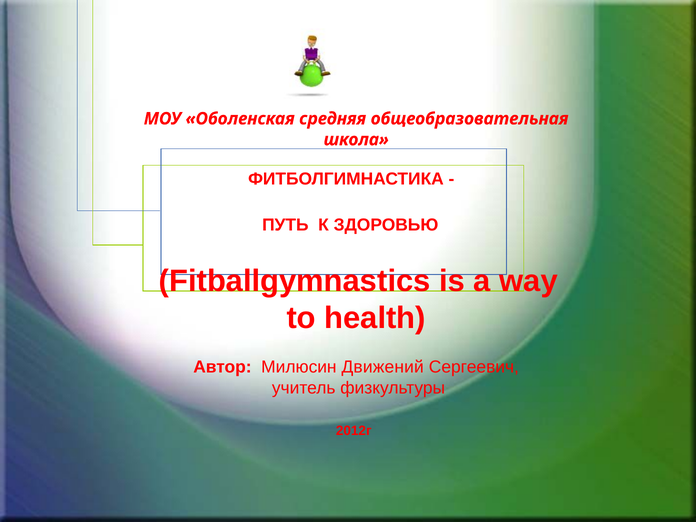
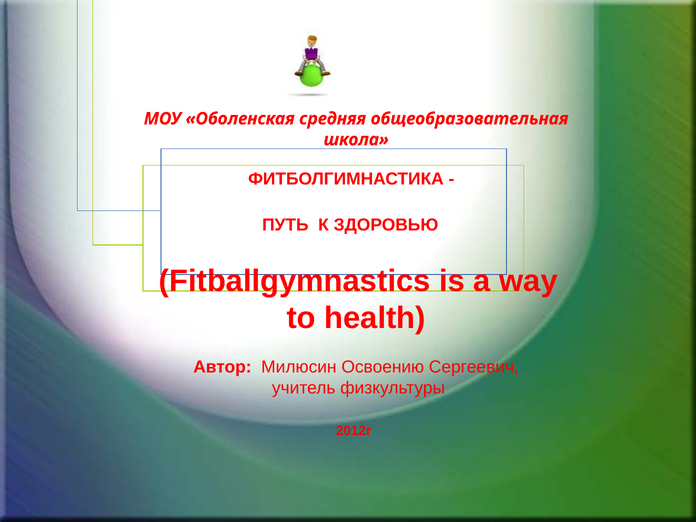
Движений: Движений -> Освоению
